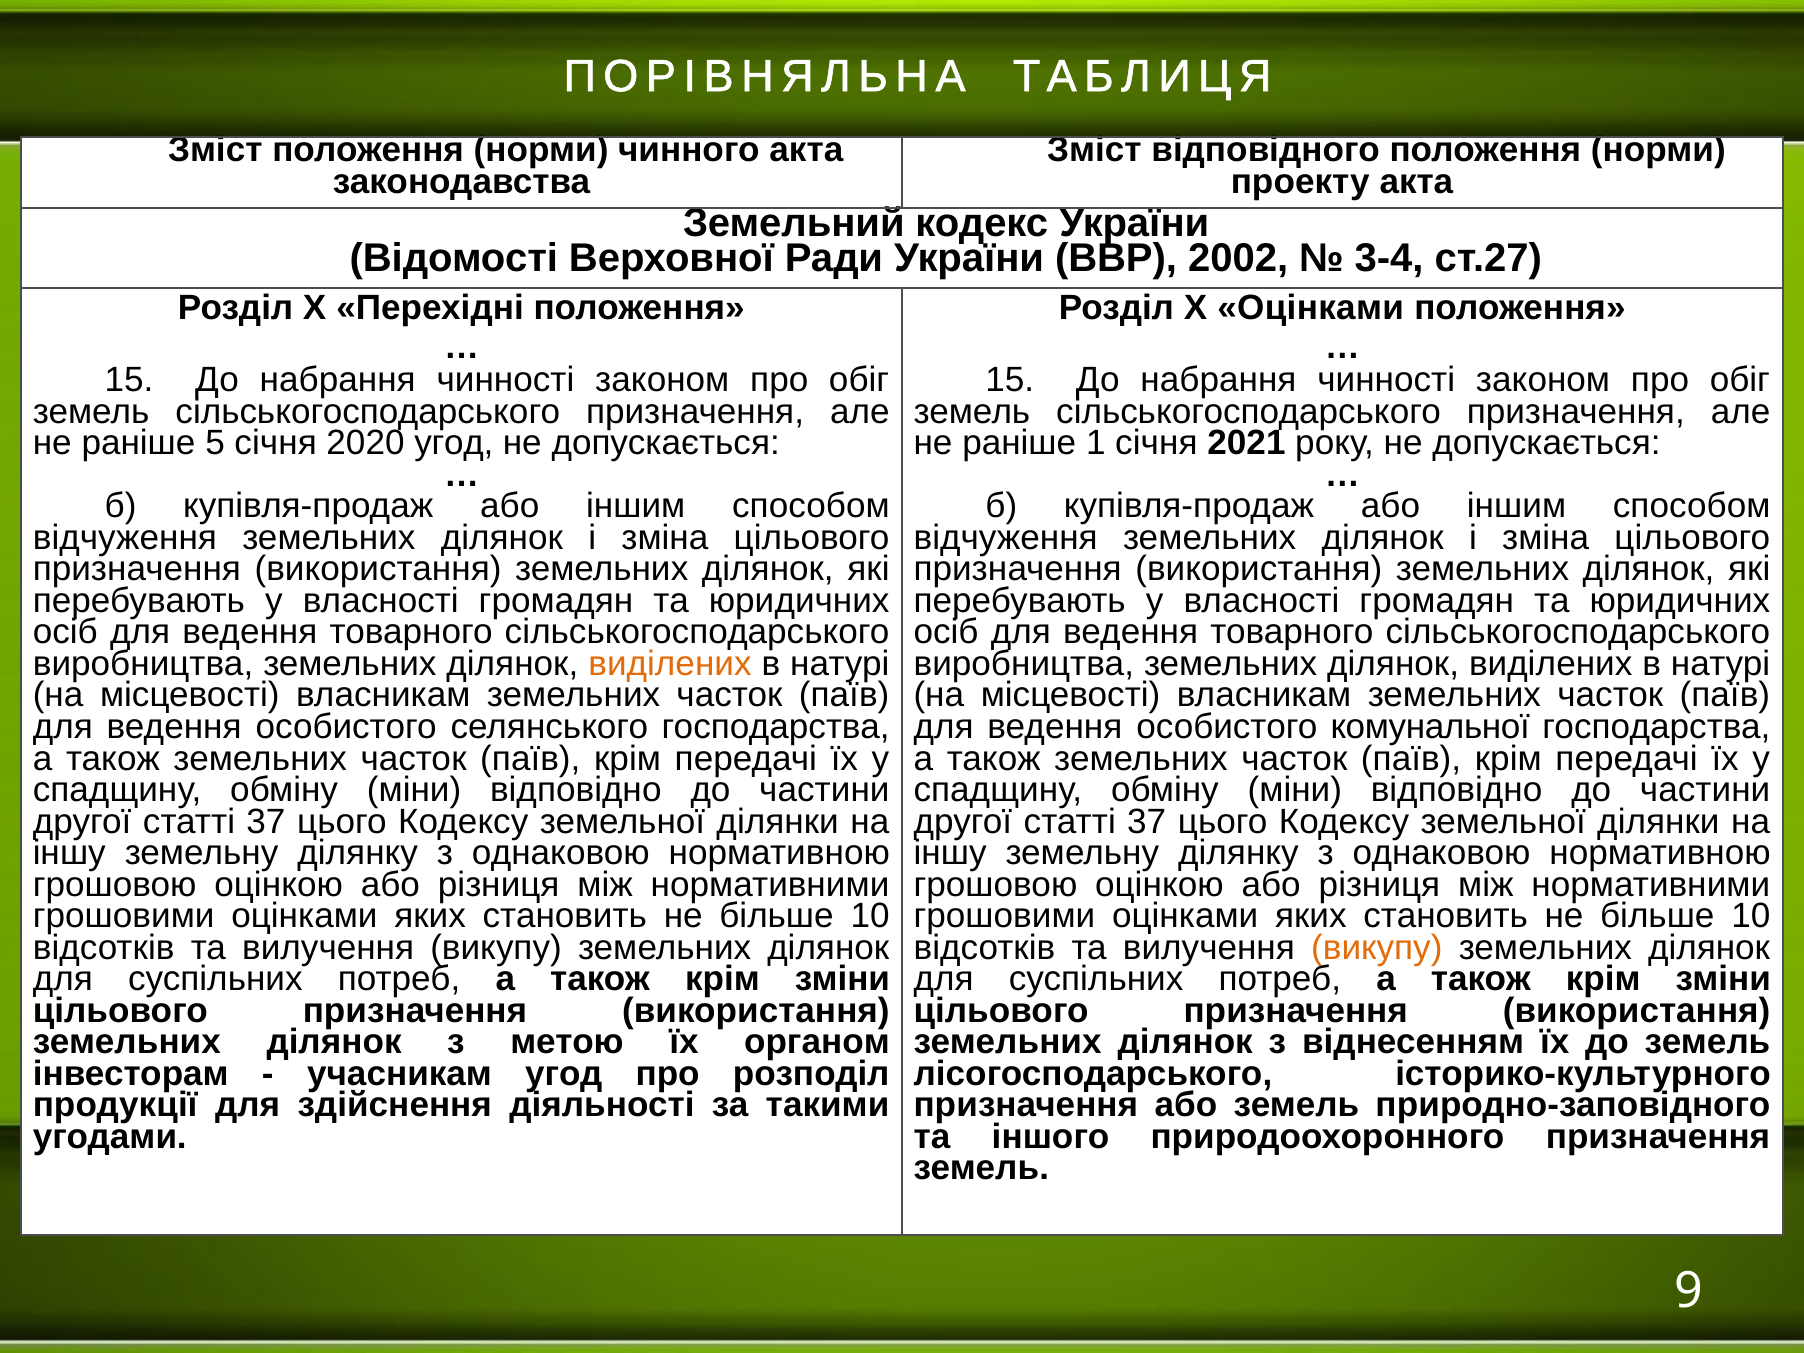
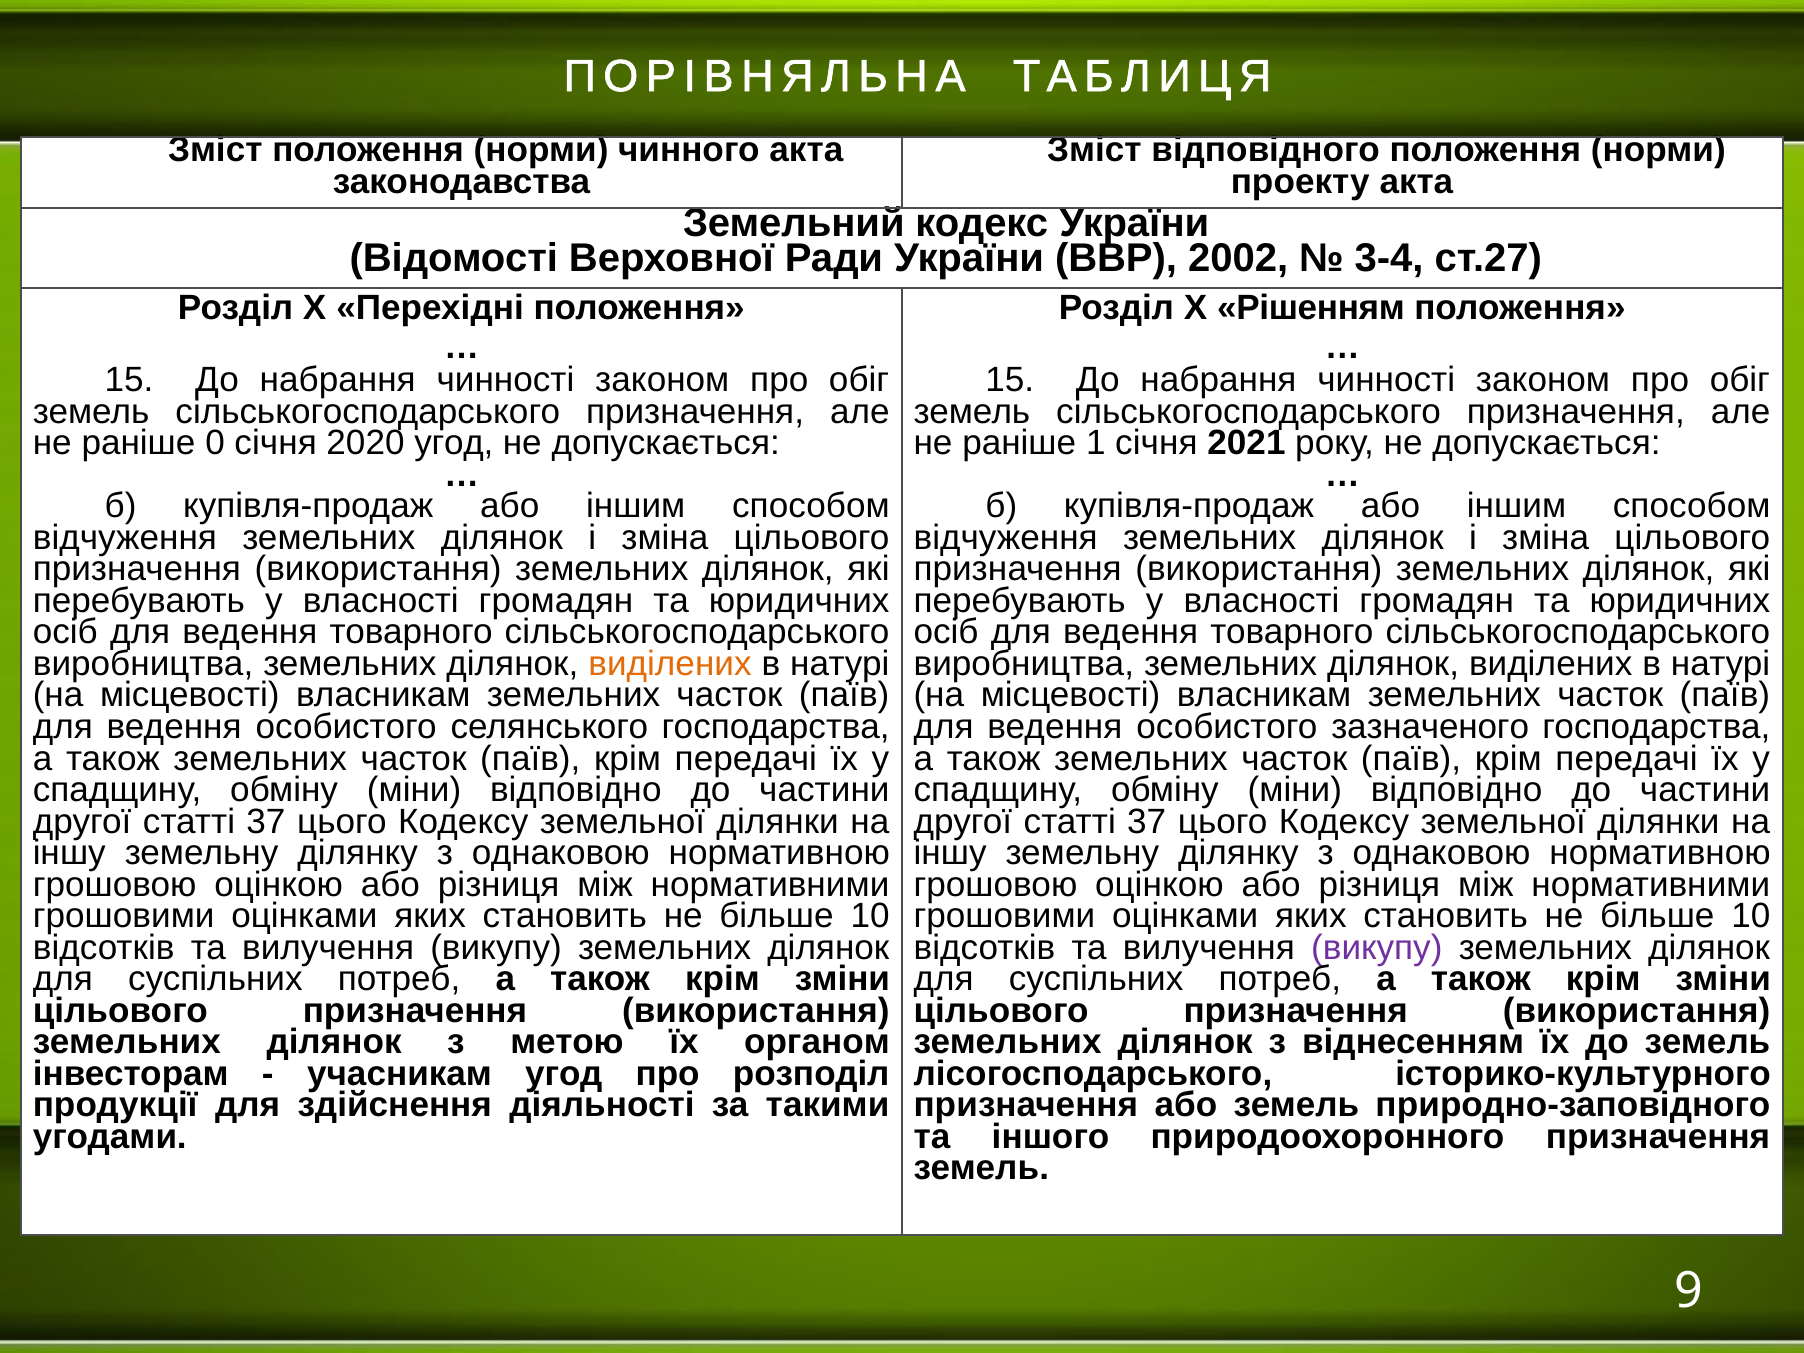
Х Оцінками: Оцінками -> Рішенням
5: 5 -> 0
комунальної: комунальної -> зазначеного
викупу at (1377, 948) colour: orange -> purple
